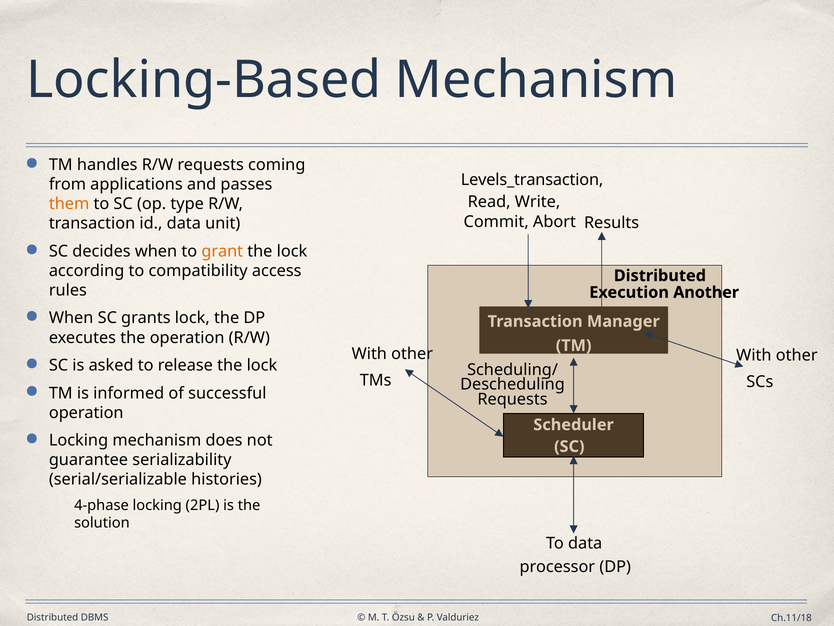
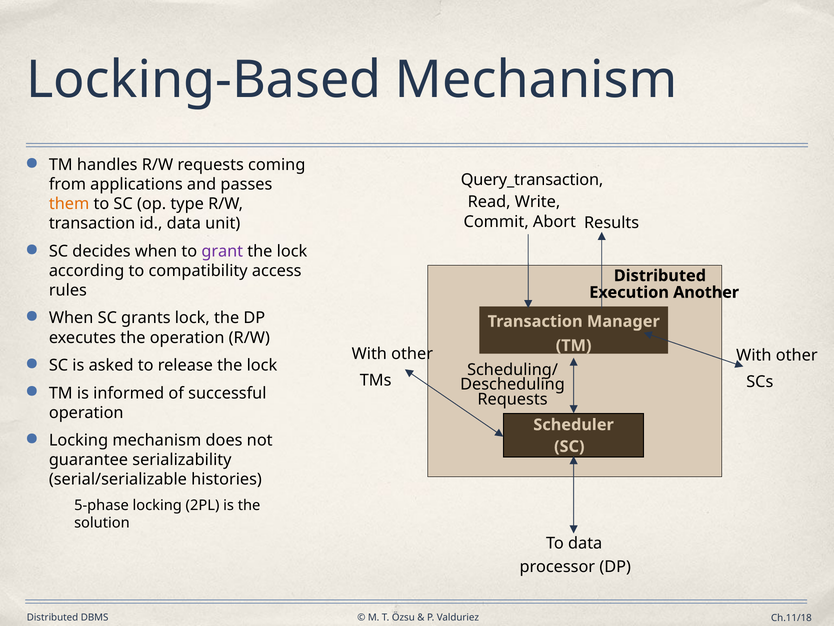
Levels_transaction: Levels_transaction -> Query_transaction
grant colour: orange -> purple
4-phase: 4-phase -> 5-phase
